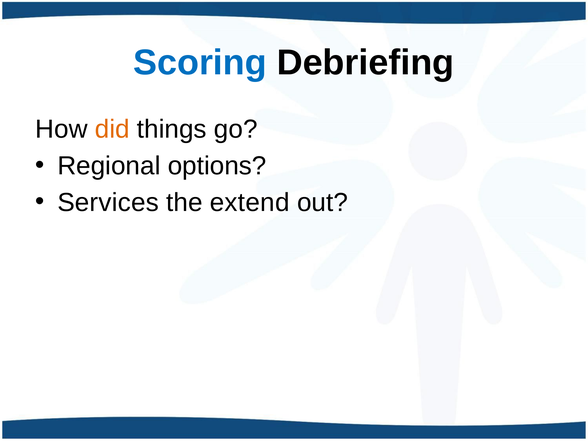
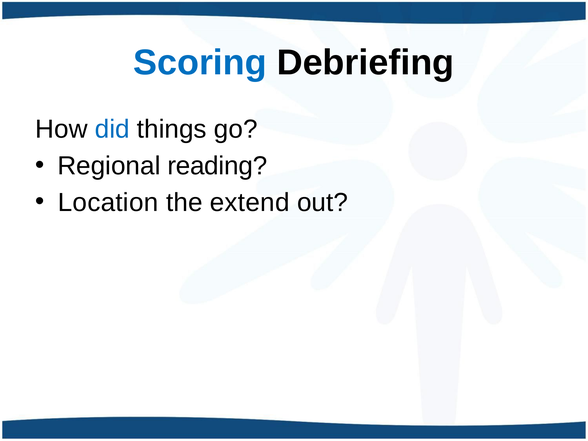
did colour: orange -> blue
options: options -> reading
Services: Services -> Location
